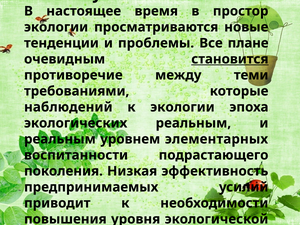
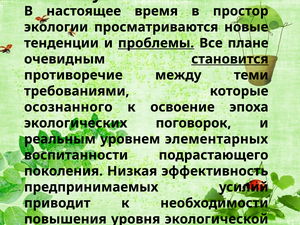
проблемы underline: none -> present
наблюдений: наблюдений -> осознанного
к экологии: экологии -> освоение
экологических реальным: реальным -> поговорок
